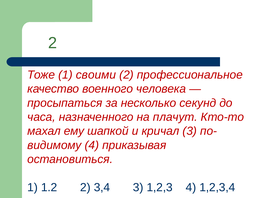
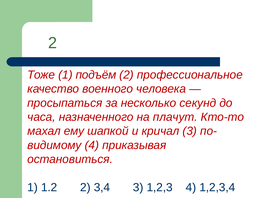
своими: своими -> подъём
